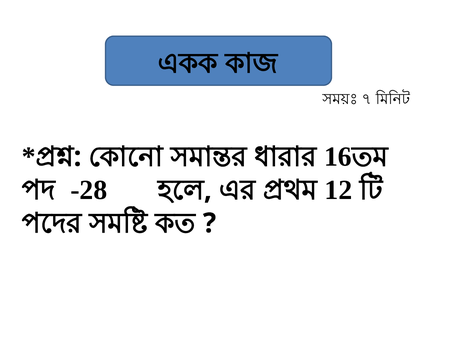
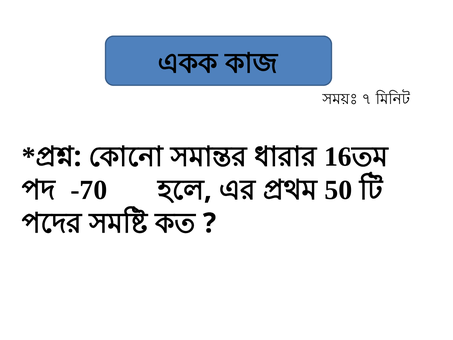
-28: -28 -> -70
12: 12 -> 50
